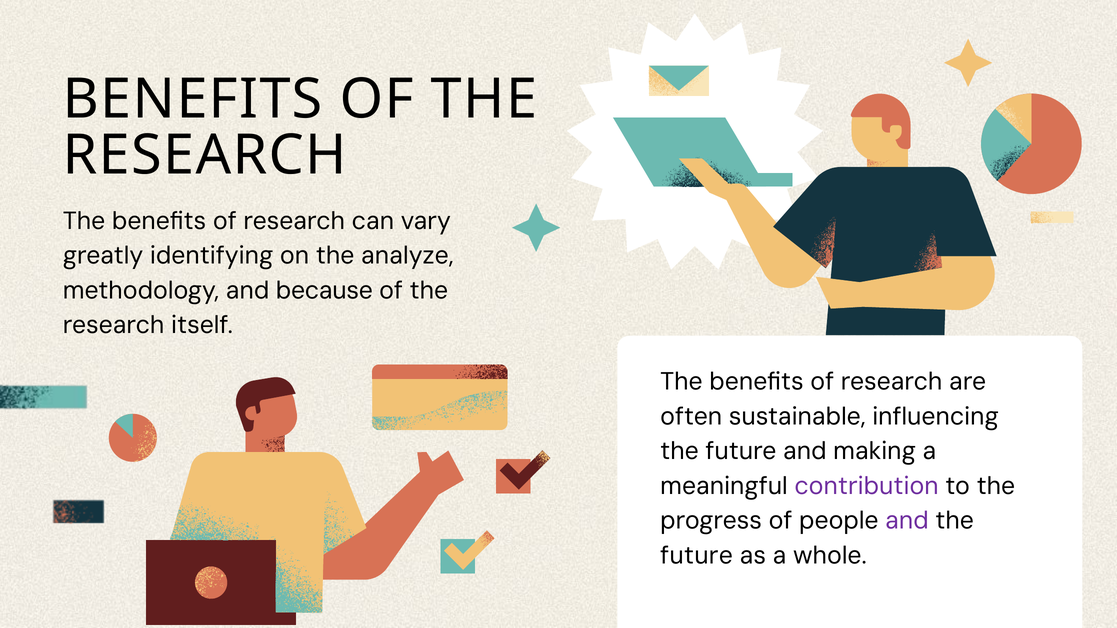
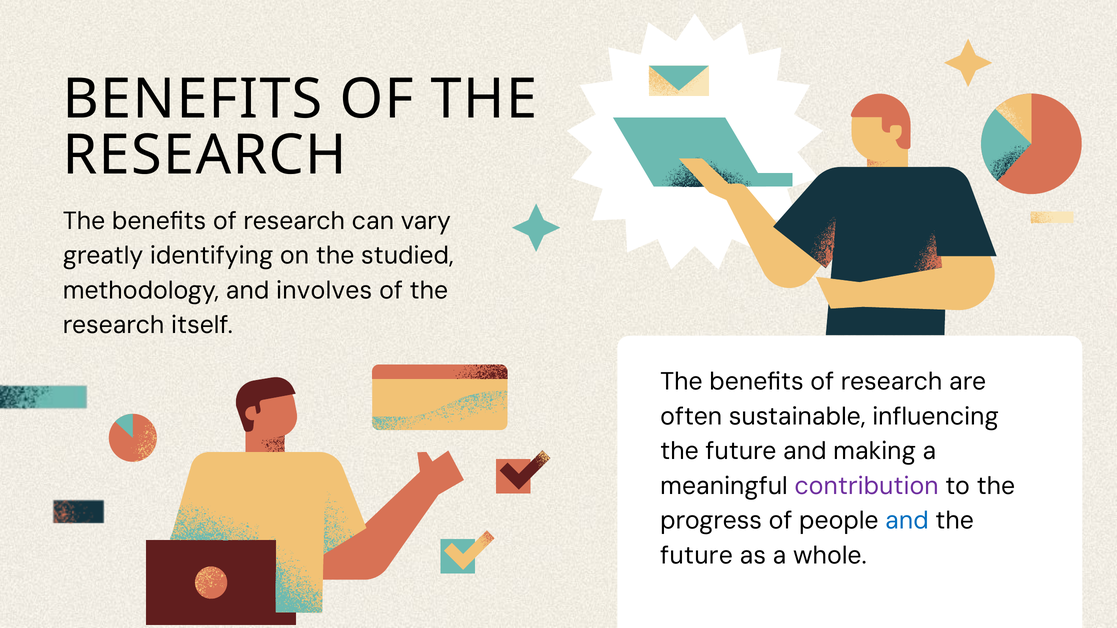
analyze: analyze -> studied
because: because -> involves
and at (907, 521) colour: purple -> blue
